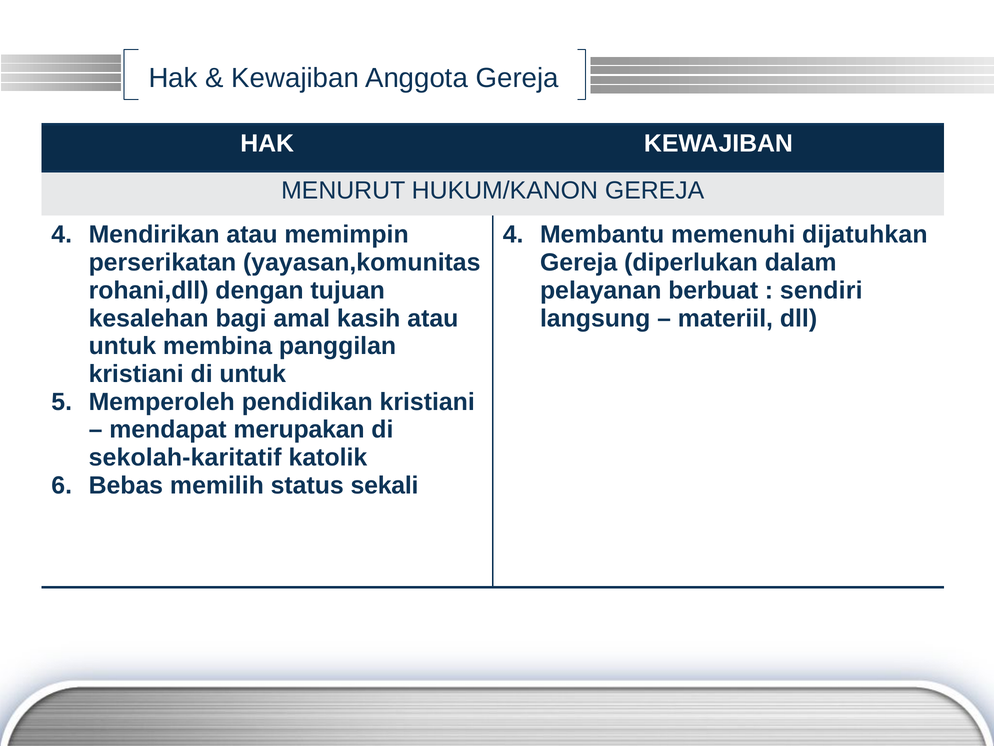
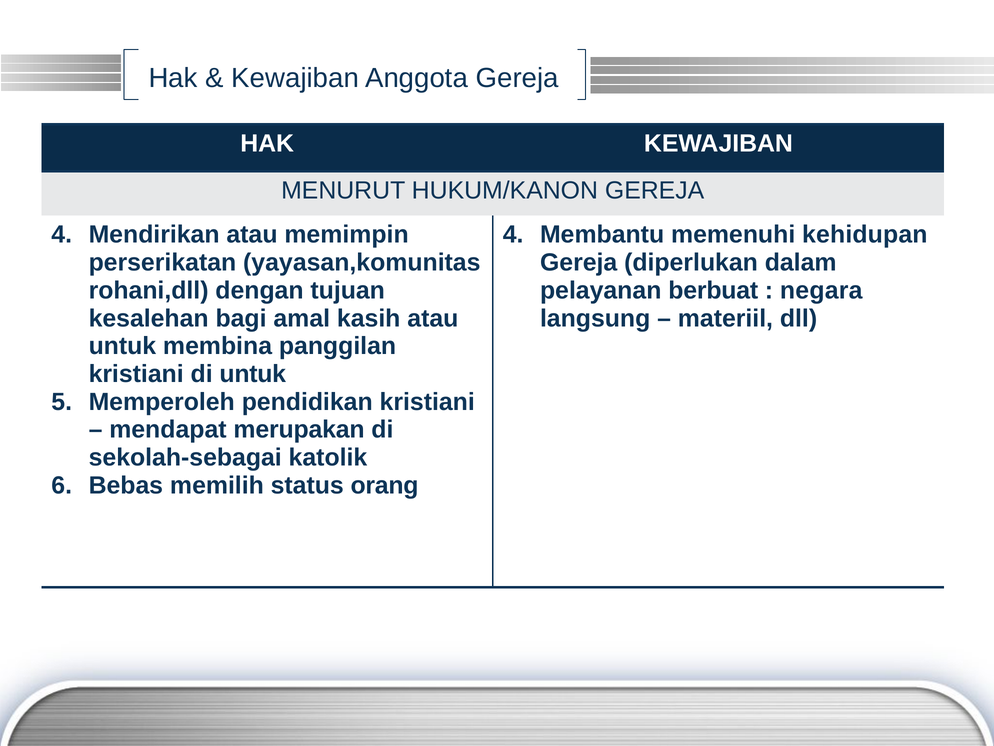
dijatuhkan: dijatuhkan -> kehidupan
sendiri: sendiri -> negara
sekolah-karitatif: sekolah-karitatif -> sekolah-sebagai
sekali: sekali -> orang
